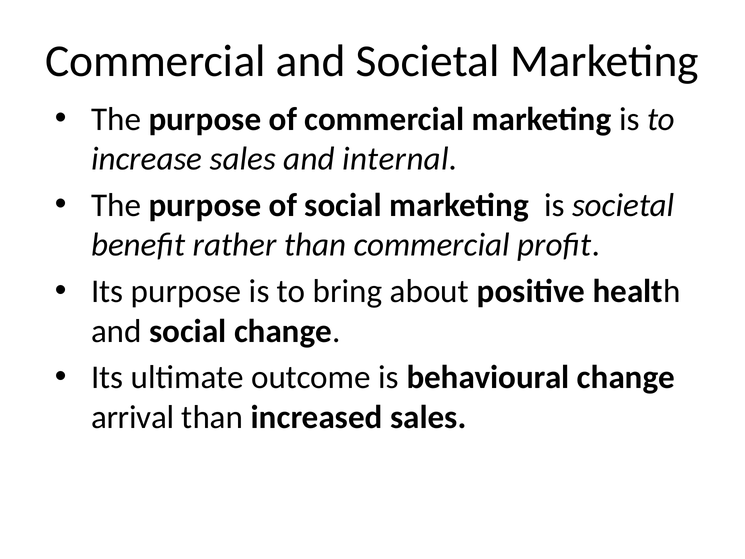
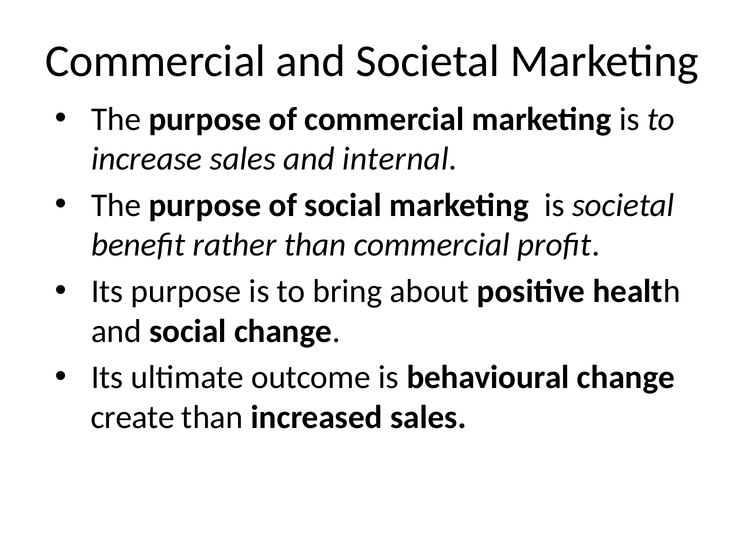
arrival: arrival -> create
